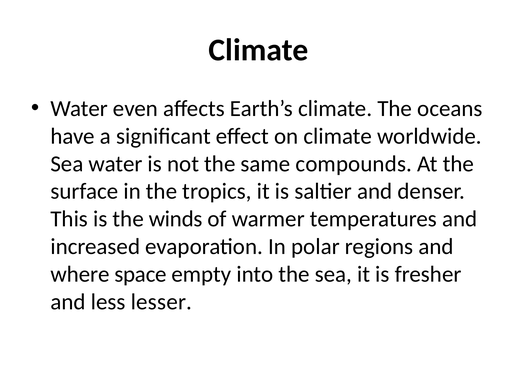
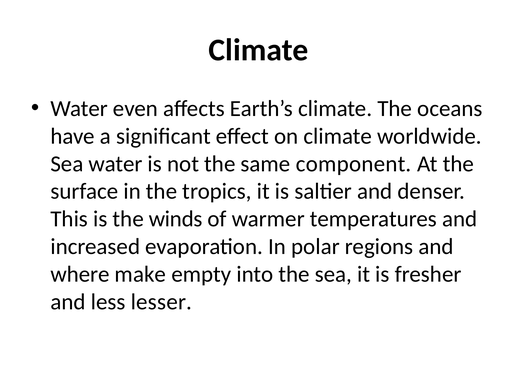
compounds: compounds -> component
space: space -> make
